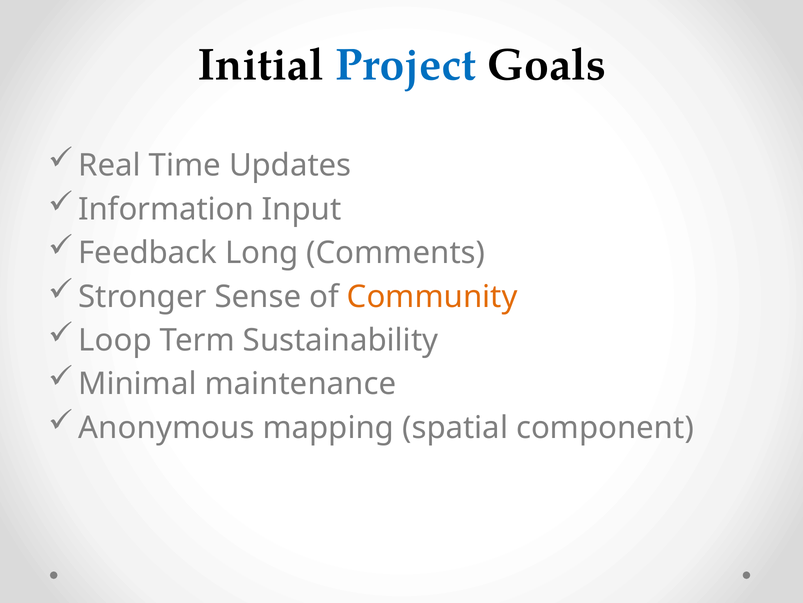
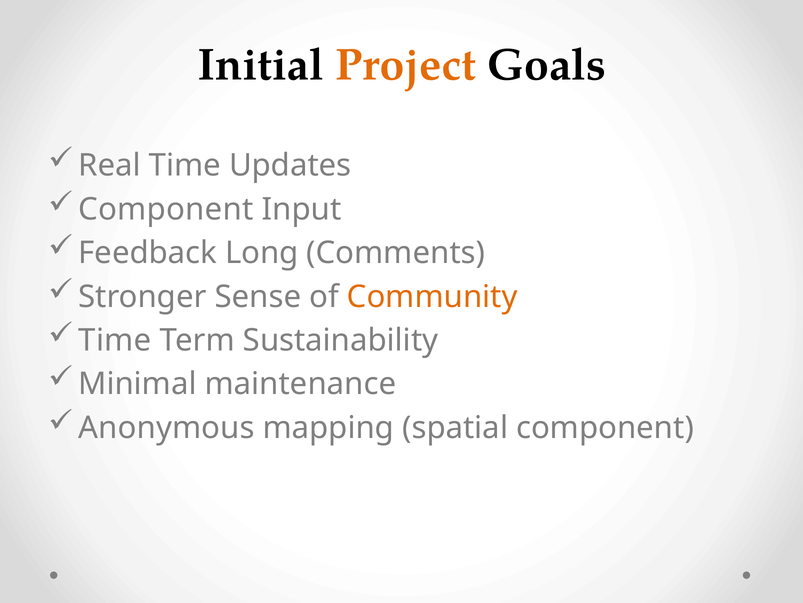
Project colour: blue -> orange
Information at (166, 209): Information -> Component
Loop at (115, 340): Loop -> Time
